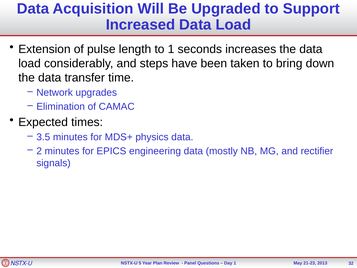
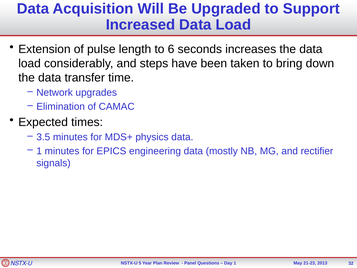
to 1: 1 -> 6
2 at (39, 151): 2 -> 1
